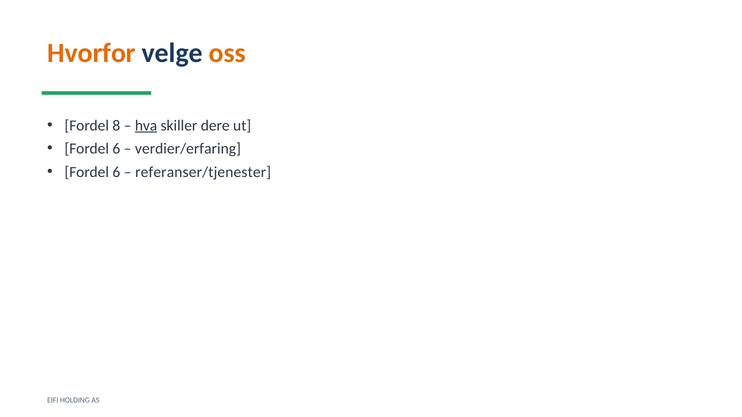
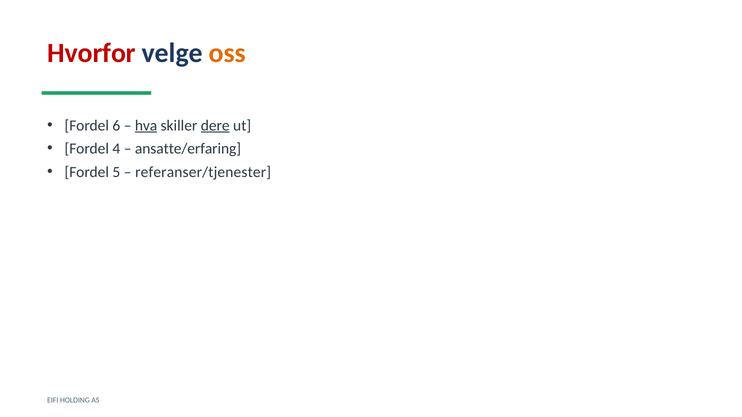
Hvorfor colour: orange -> red
8: 8 -> 6
dere underline: none -> present
6 at (116, 149): 6 -> 4
verdier/erfaring: verdier/erfaring -> ansatte/erfaring
6 at (116, 172): 6 -> 5
